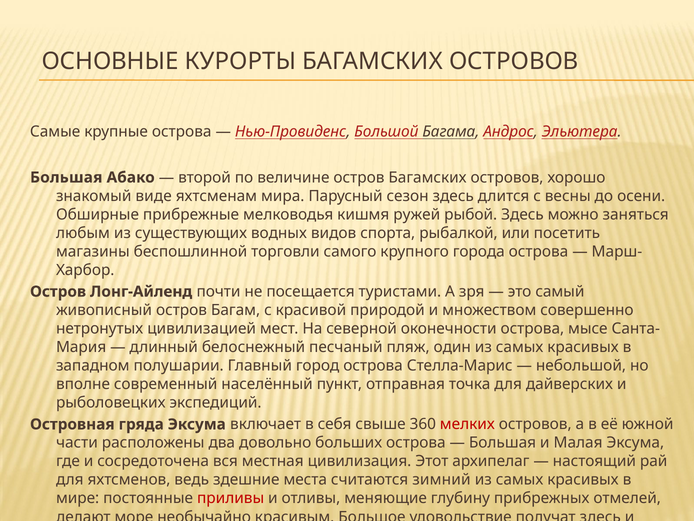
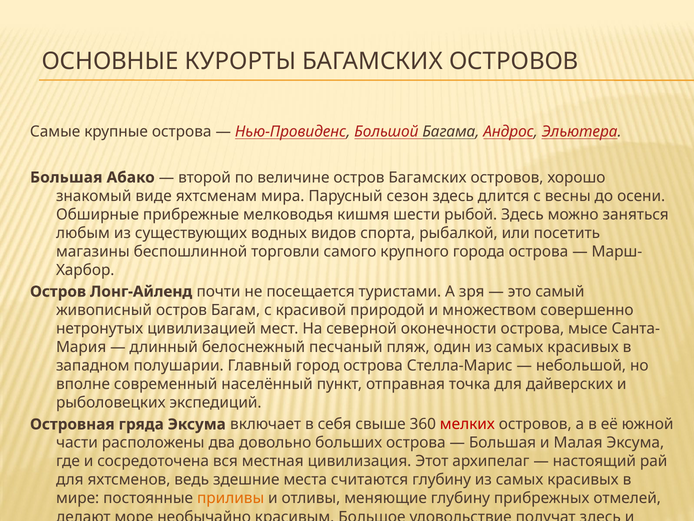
ружей: ружей -> шести
считаются зимний: зимний -> глубину
приливы colour: red -> orange
